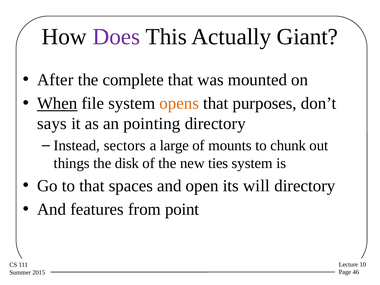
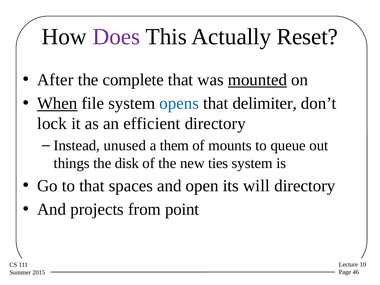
Giant: Giant -> Reset
mounted underline: none -> present
opens colour: orange -> blue
purposes: purposes -> delimiter
says: says -> lock
pointing: pointing -> efficient
sectors: sectors -> unused
large: large -> them
chunk: chunk -> queue
features: features -> projects
